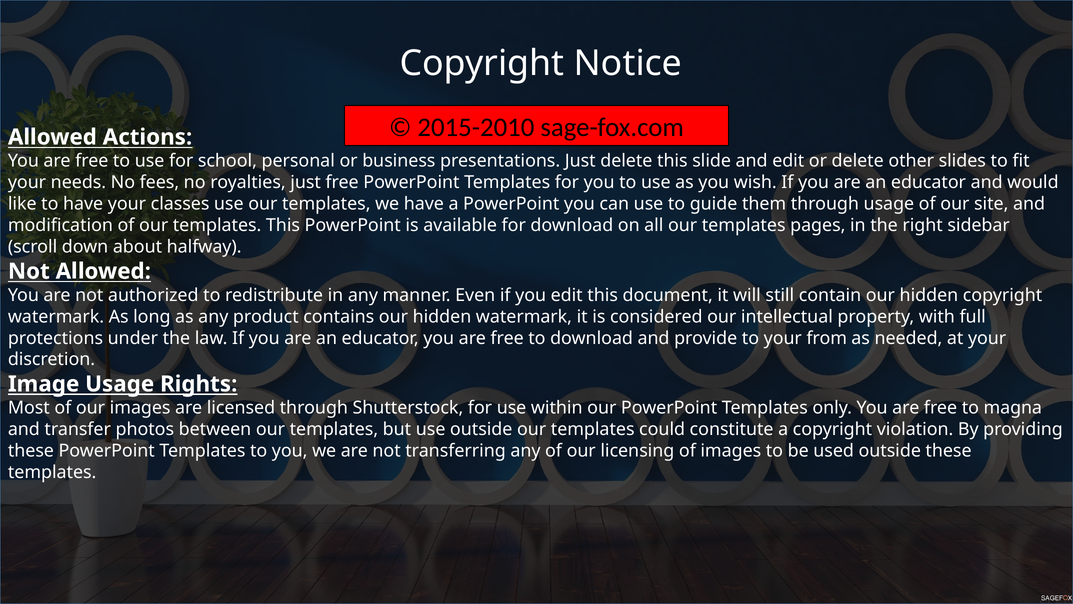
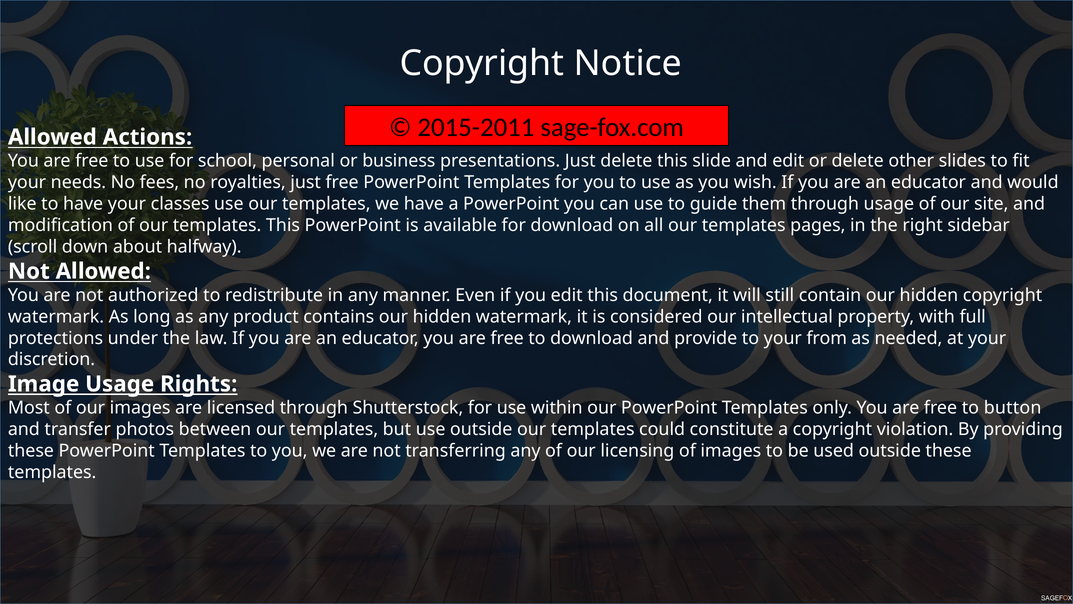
2015-2010: 2015-2010 -> 2015-2011
magna: magna -> button
